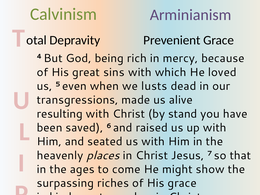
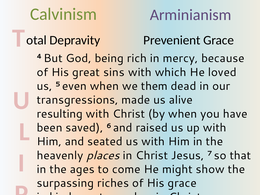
lusts: lusts -> them
by stand: stand -> when
